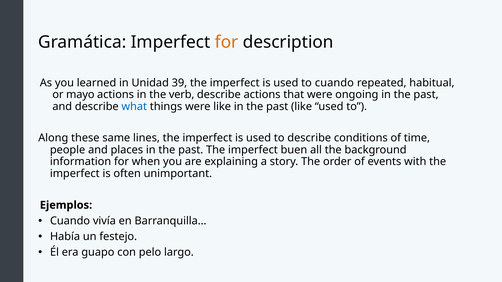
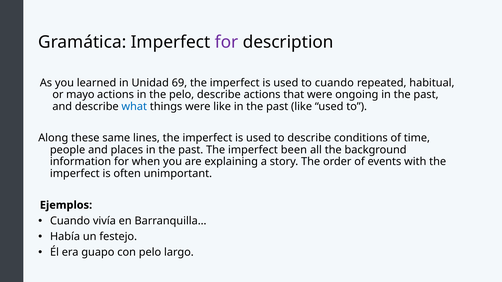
for at (227, 42) colour: orange -> purple
39: 39 -> 69
the verb: verb -> pelo
buen: buen -> been
